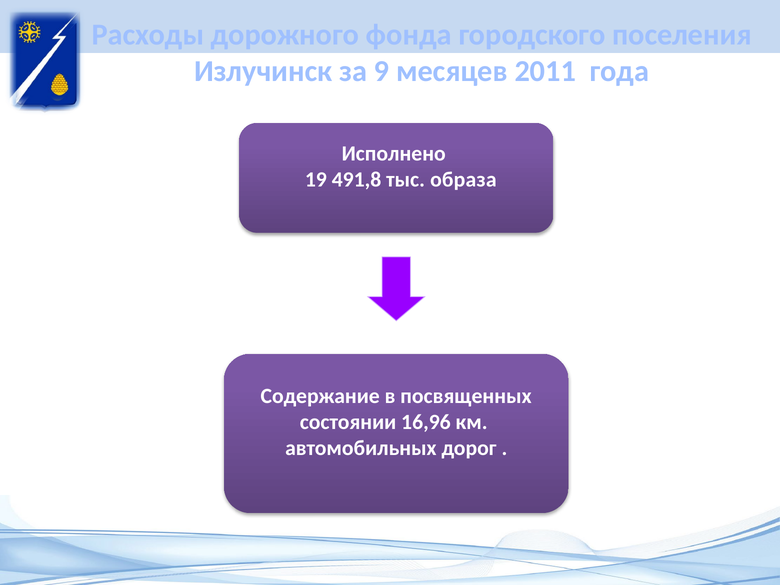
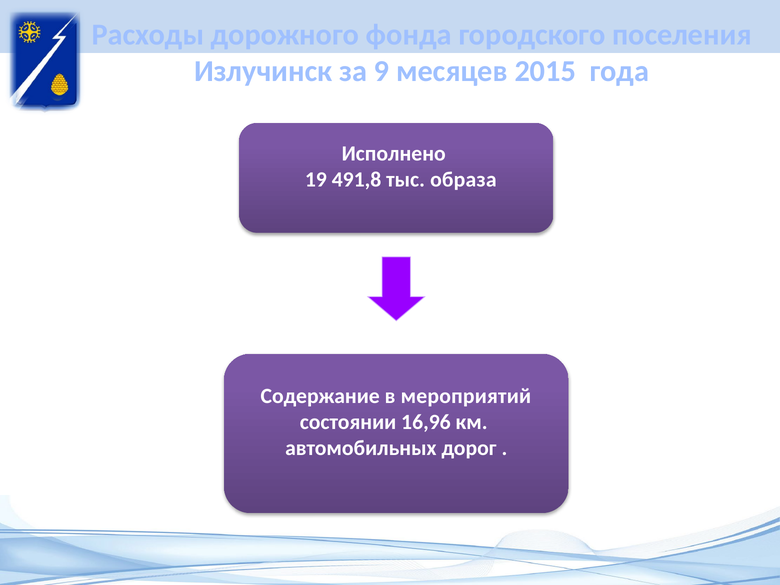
2011: 2011 -> 2015
посвященных: посвященных -> мероприятий
